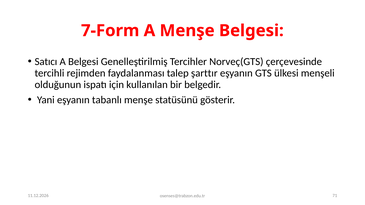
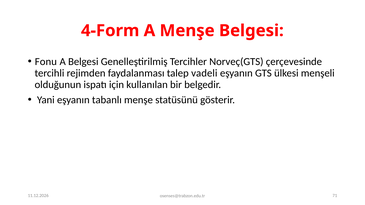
7-Form: 7-Form -> 4-Form
Satıcı: Satıcı -> Fonu
şarttır: şarttır -> vadeli
